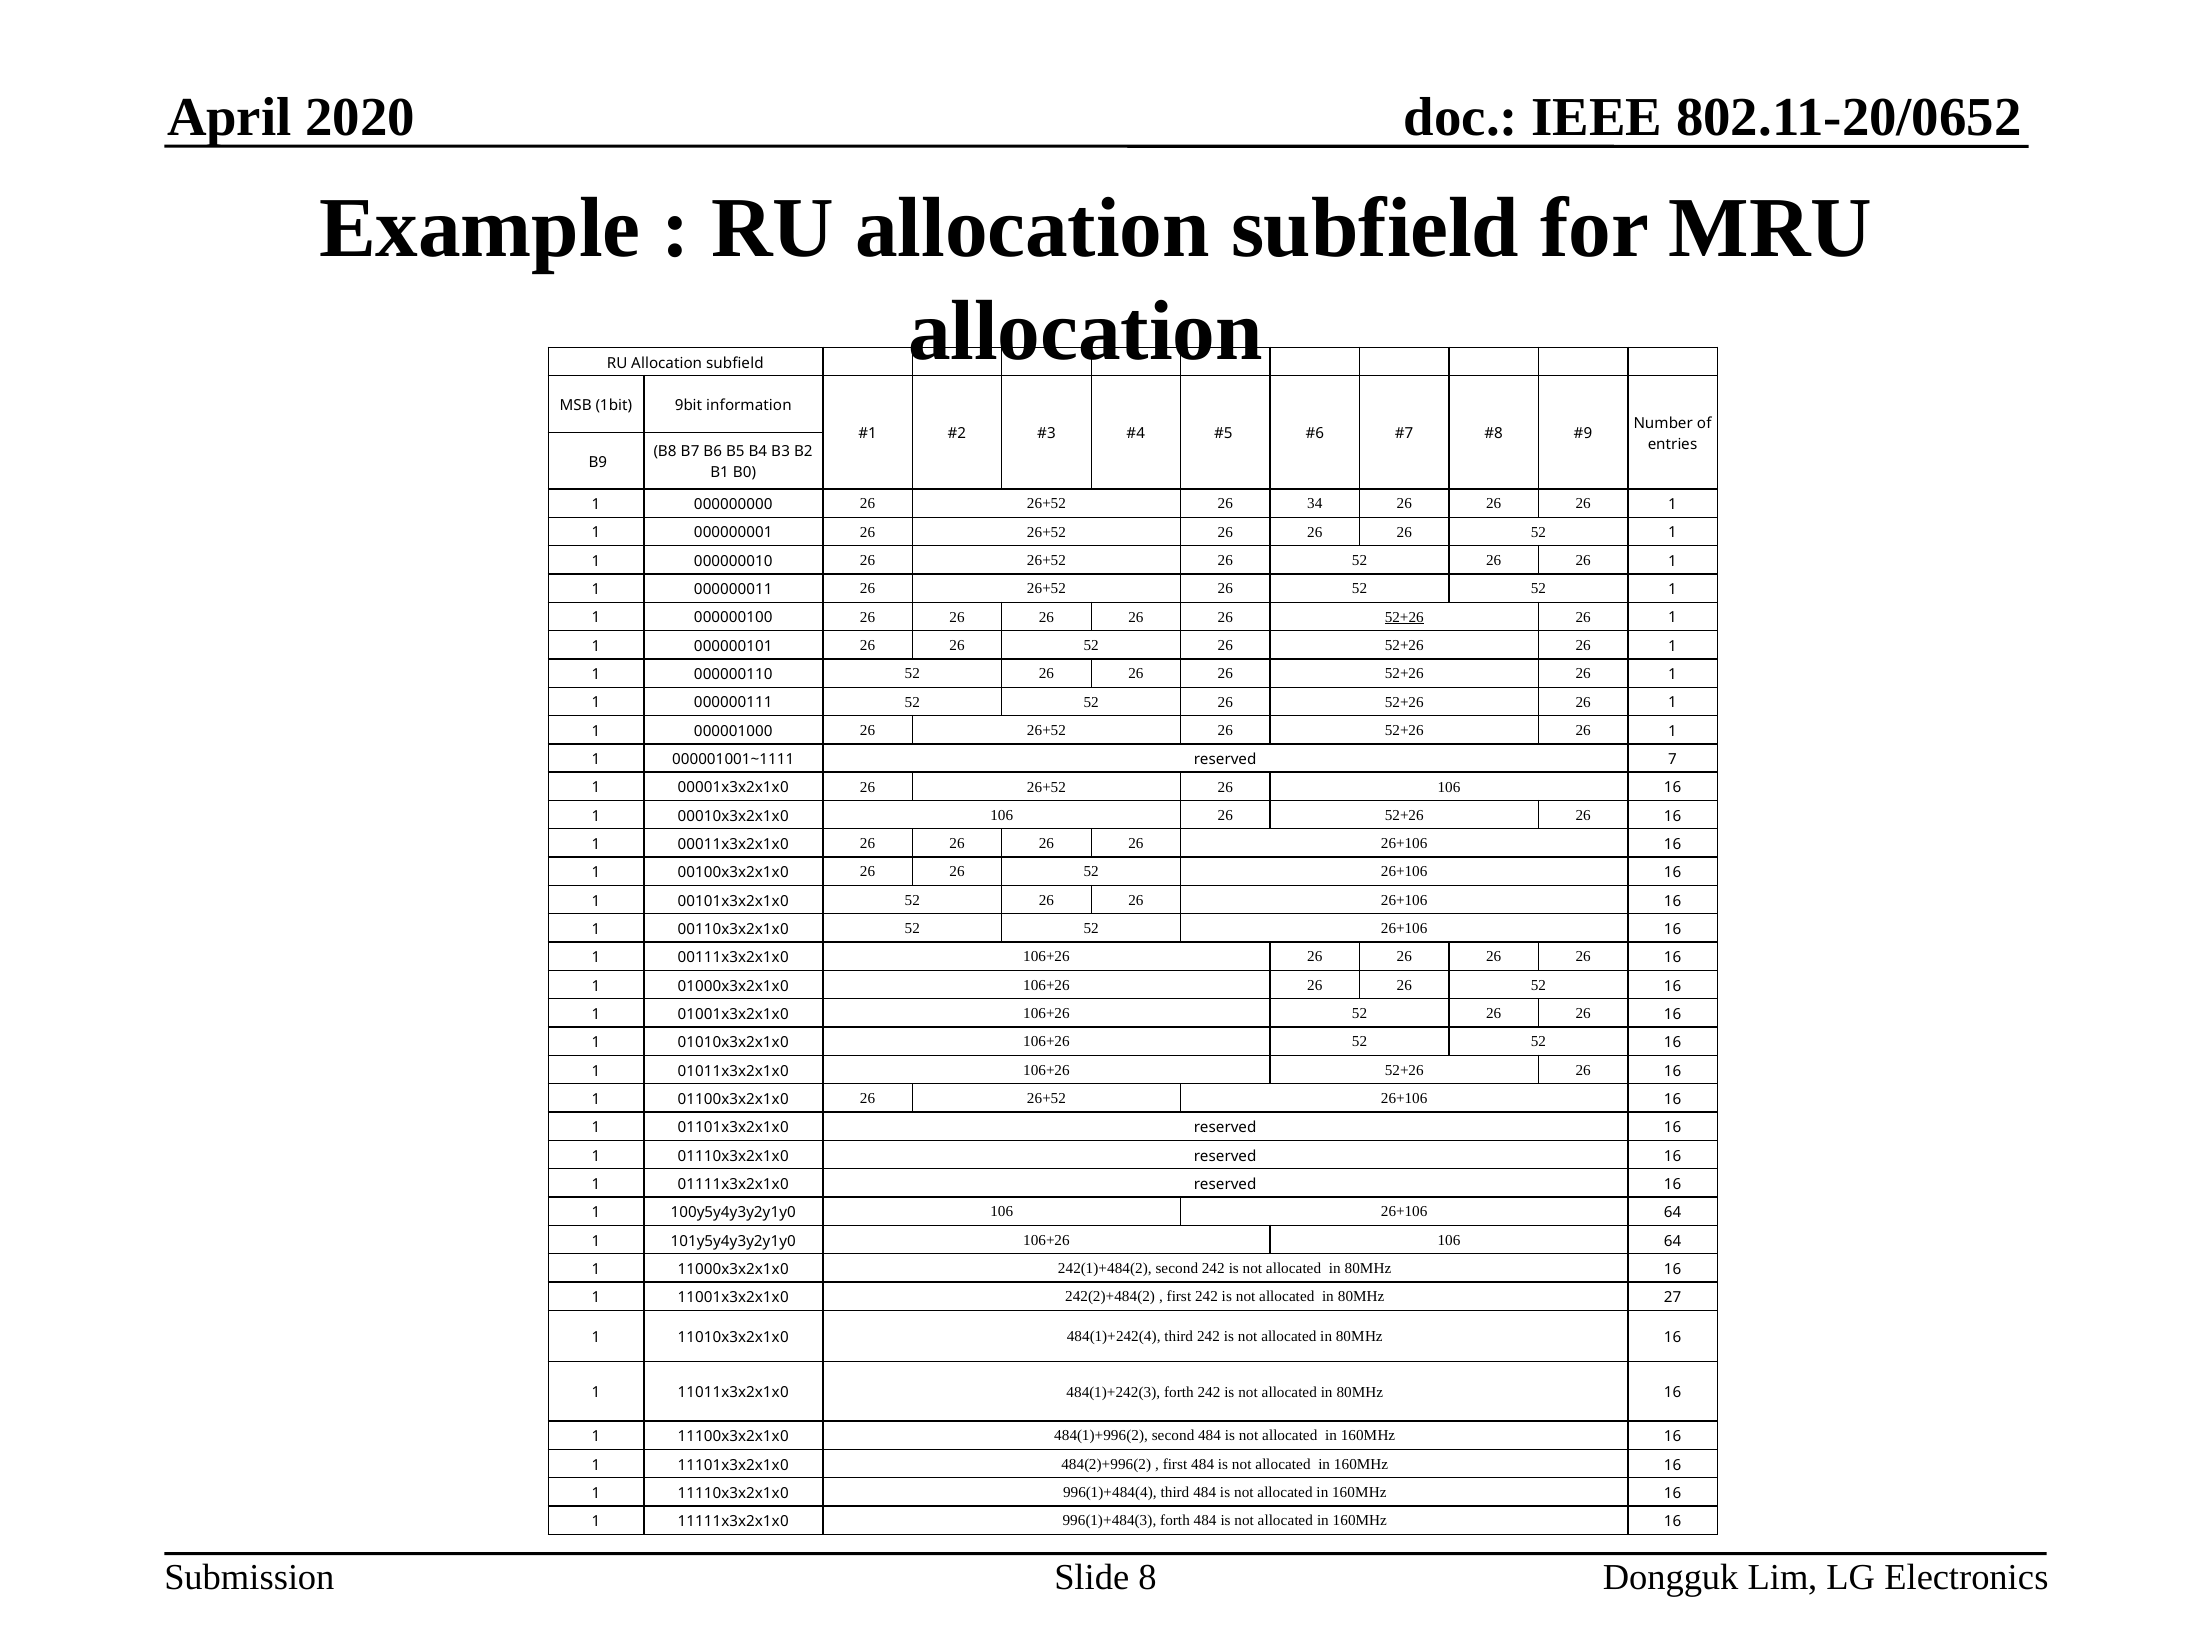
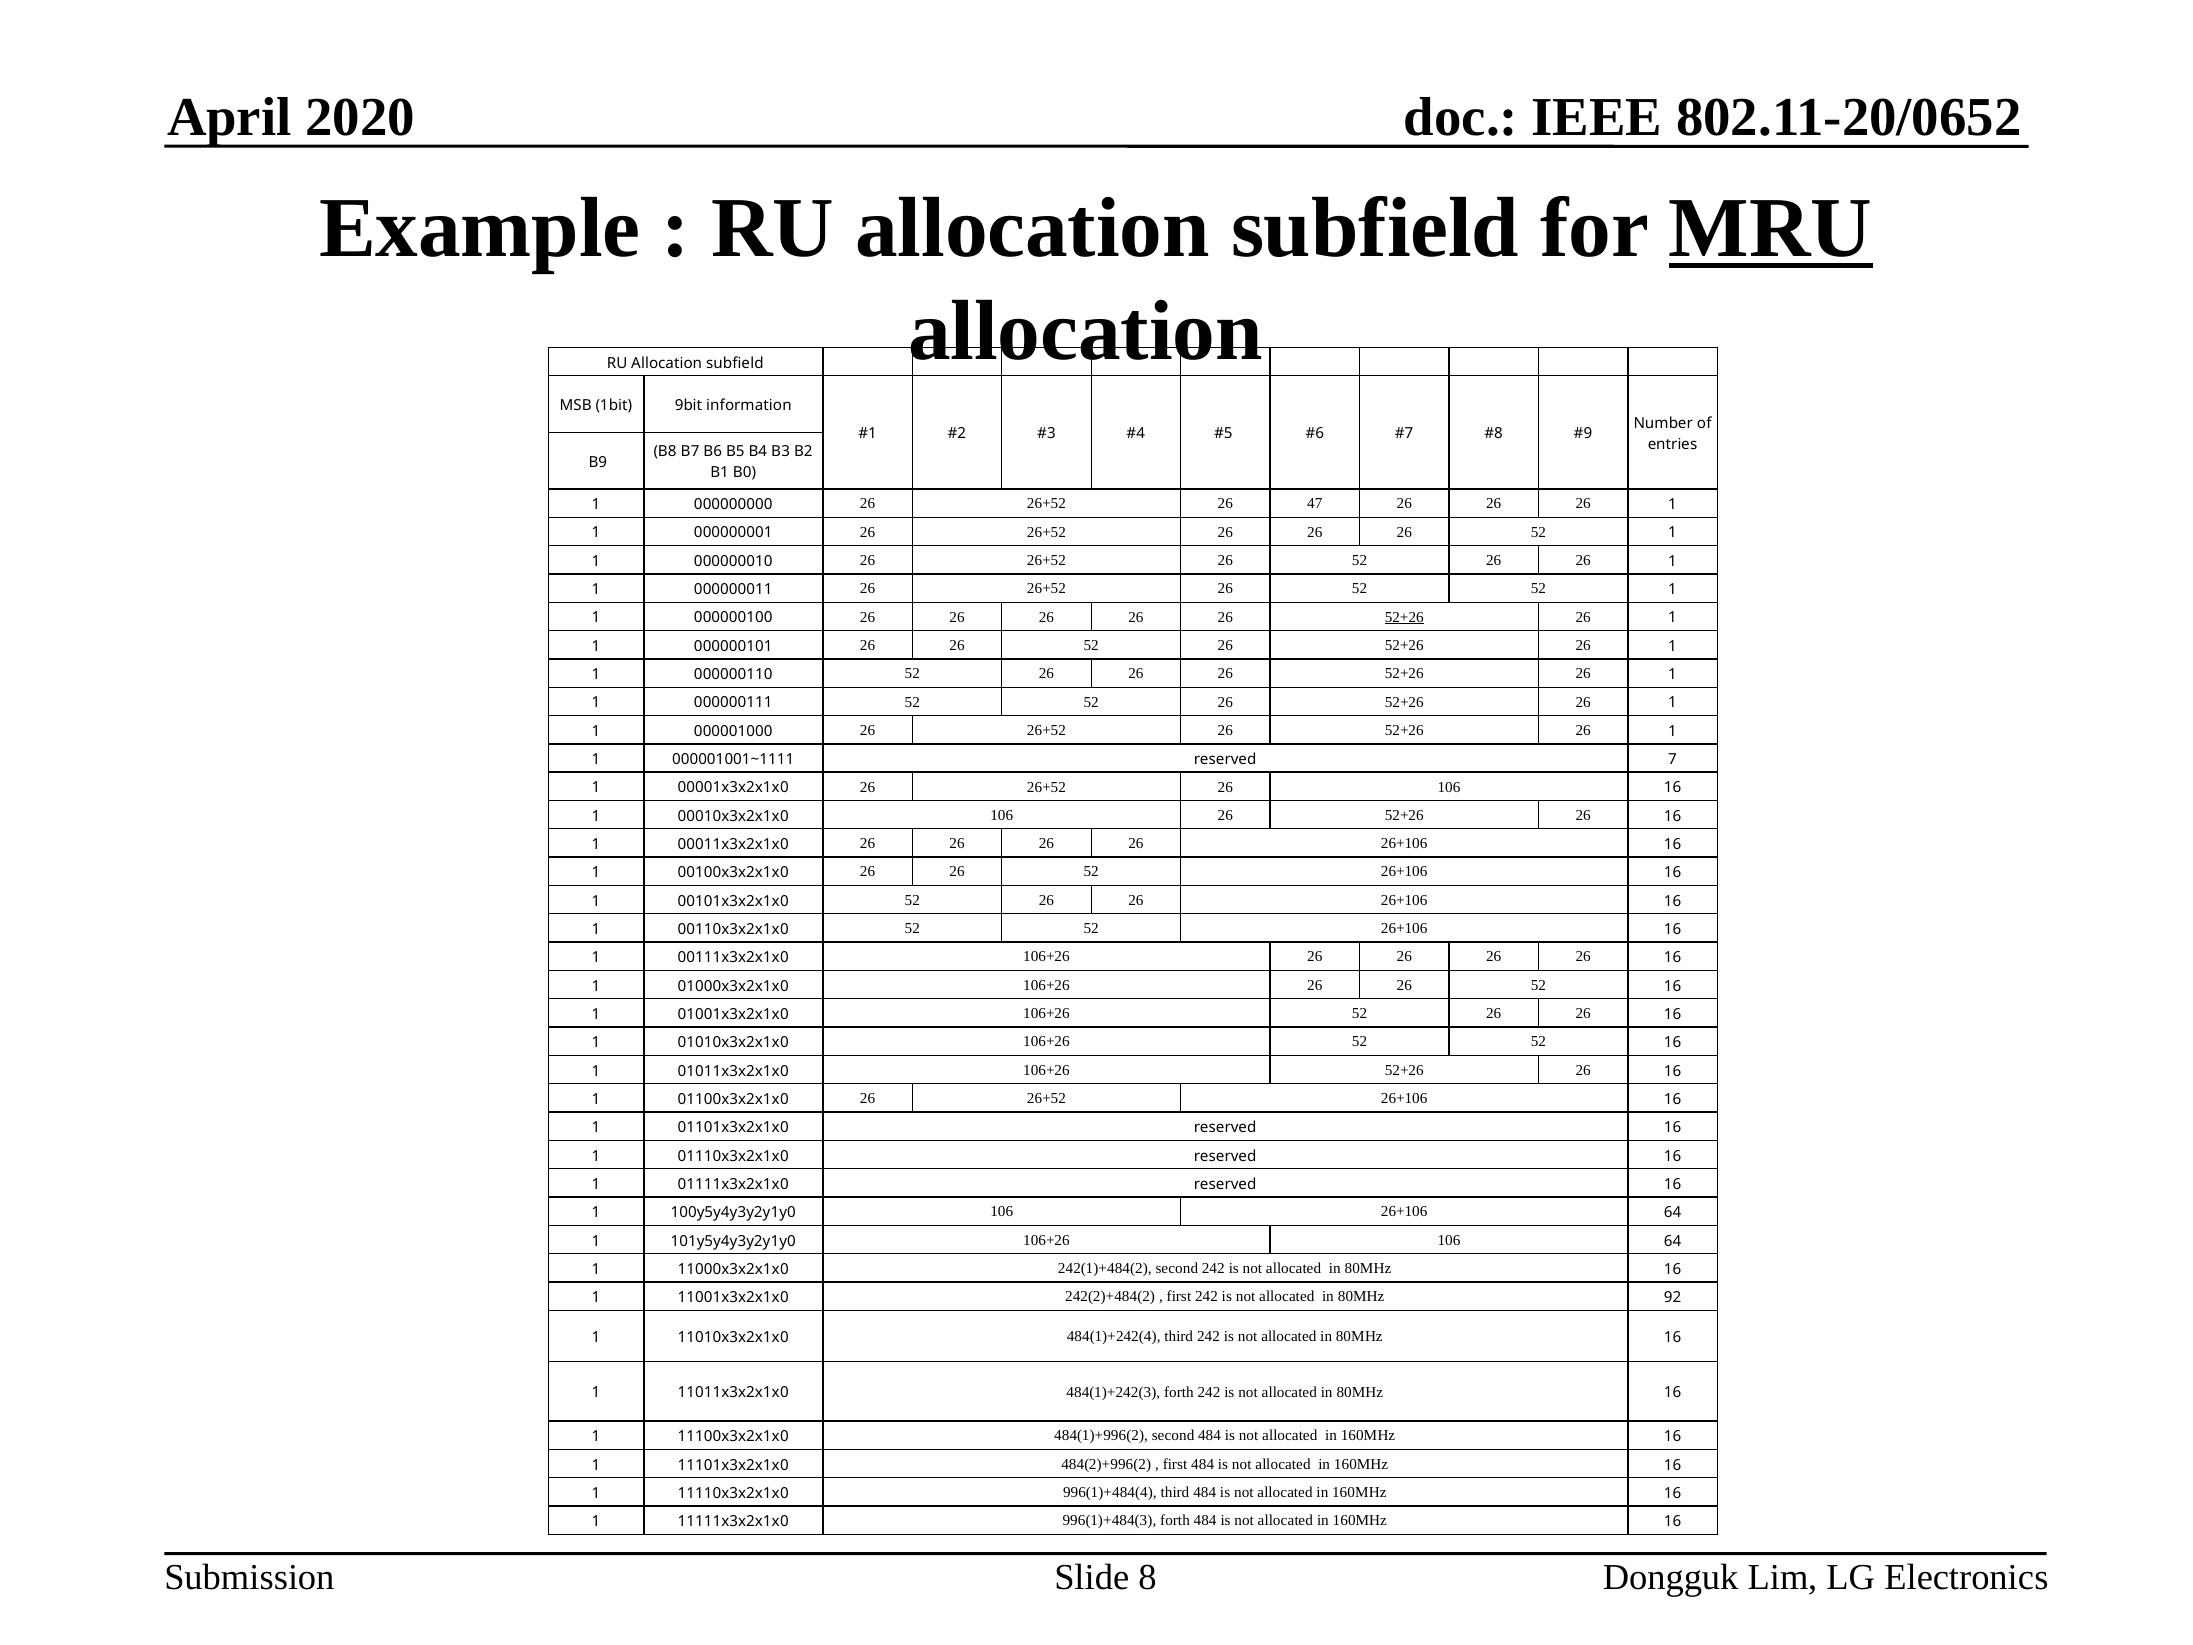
MRU underline: none -> present
34: 34 -> 47
27: 27 -> 92
